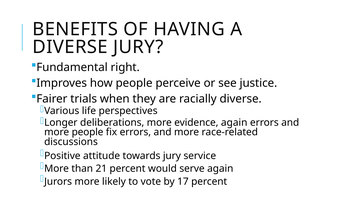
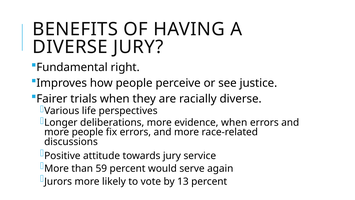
evidence again: again -> when
21: 21 -> 59
17: 17 -> 13
